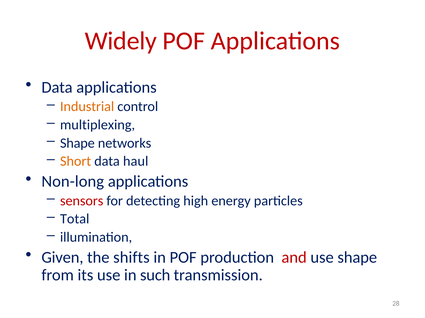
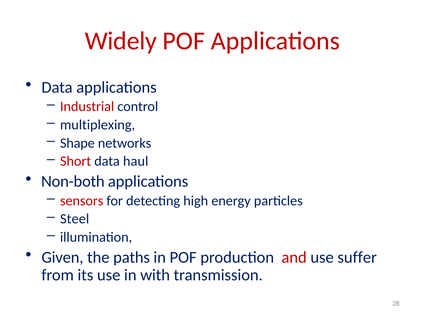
Industrial colour: orange -> red
Short colour: orange -> red
Non-long: Non-long -> Non-both
Total: Total -> Steel
shifts: shifts -> paths
use shape: shape -> suffer
such: such -> with
